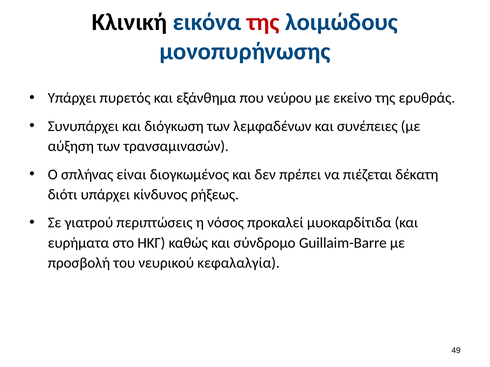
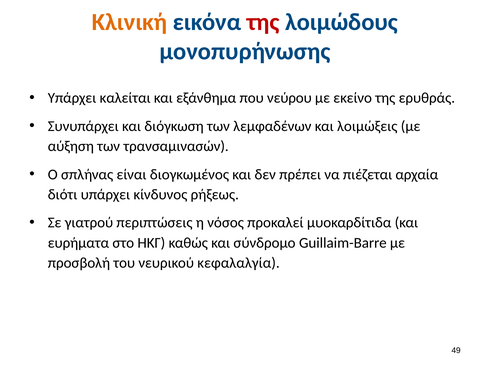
Κλινική colour: black -> orange
πυρετός: πυρετός -> καλείται
συνέπειες: συνέπειες -> λοιμώξεις
δέκατη: δέκατη -> αρχαία
